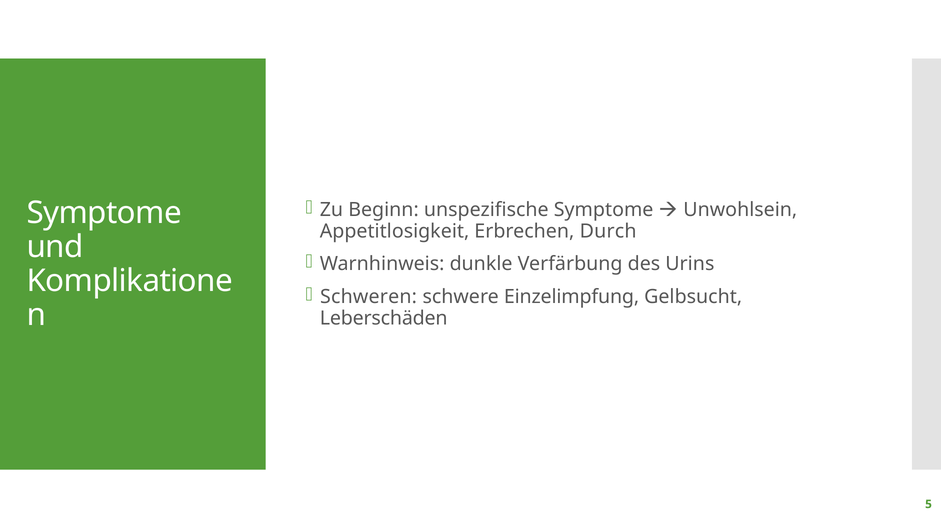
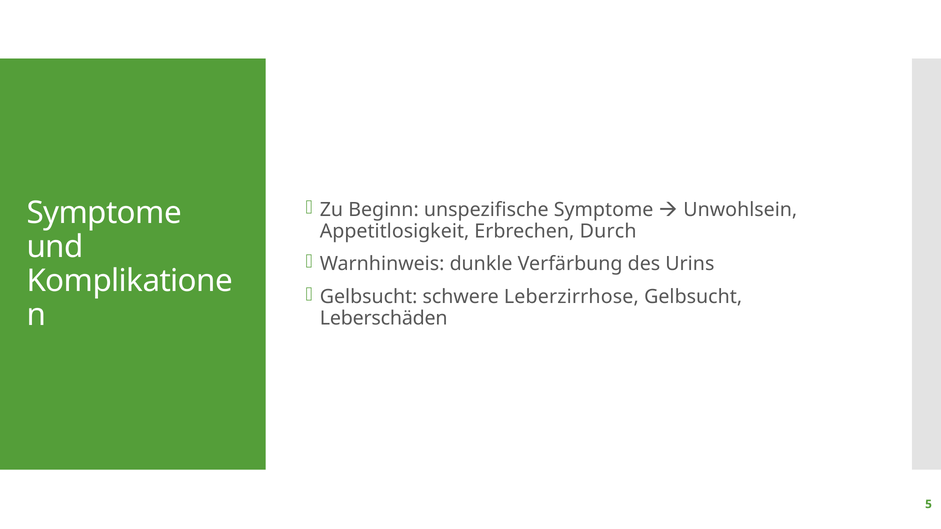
Schweren at (369, 297): Schweren -> Gelbsucht
Einzelimpfung: Einzelimpfung -> Leberzirrhose
